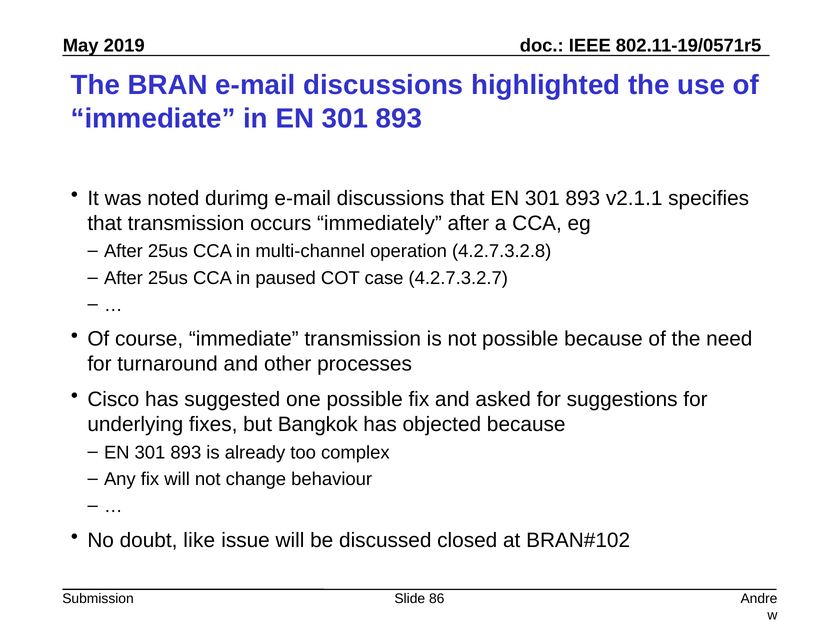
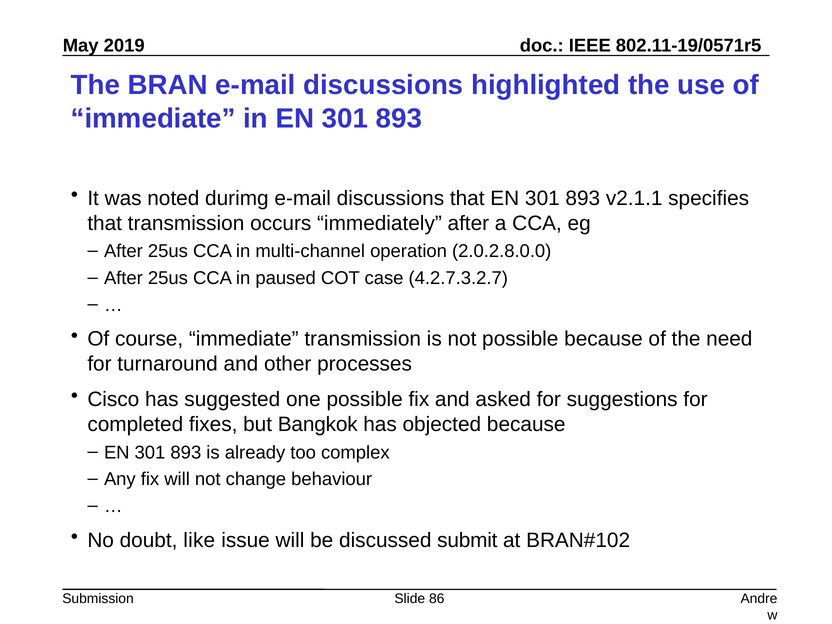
4.2.7.3.2.8: 4.2.7.3.2.8 -> 2.0.2.8.0.0
underlying: underlying -> completed
closed: closed -> submit
